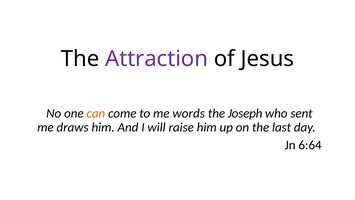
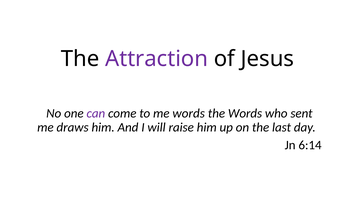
can colour: orange -> purple
the Joseph: Joseph -> Words
6:64: 6:64 -> 6:14
